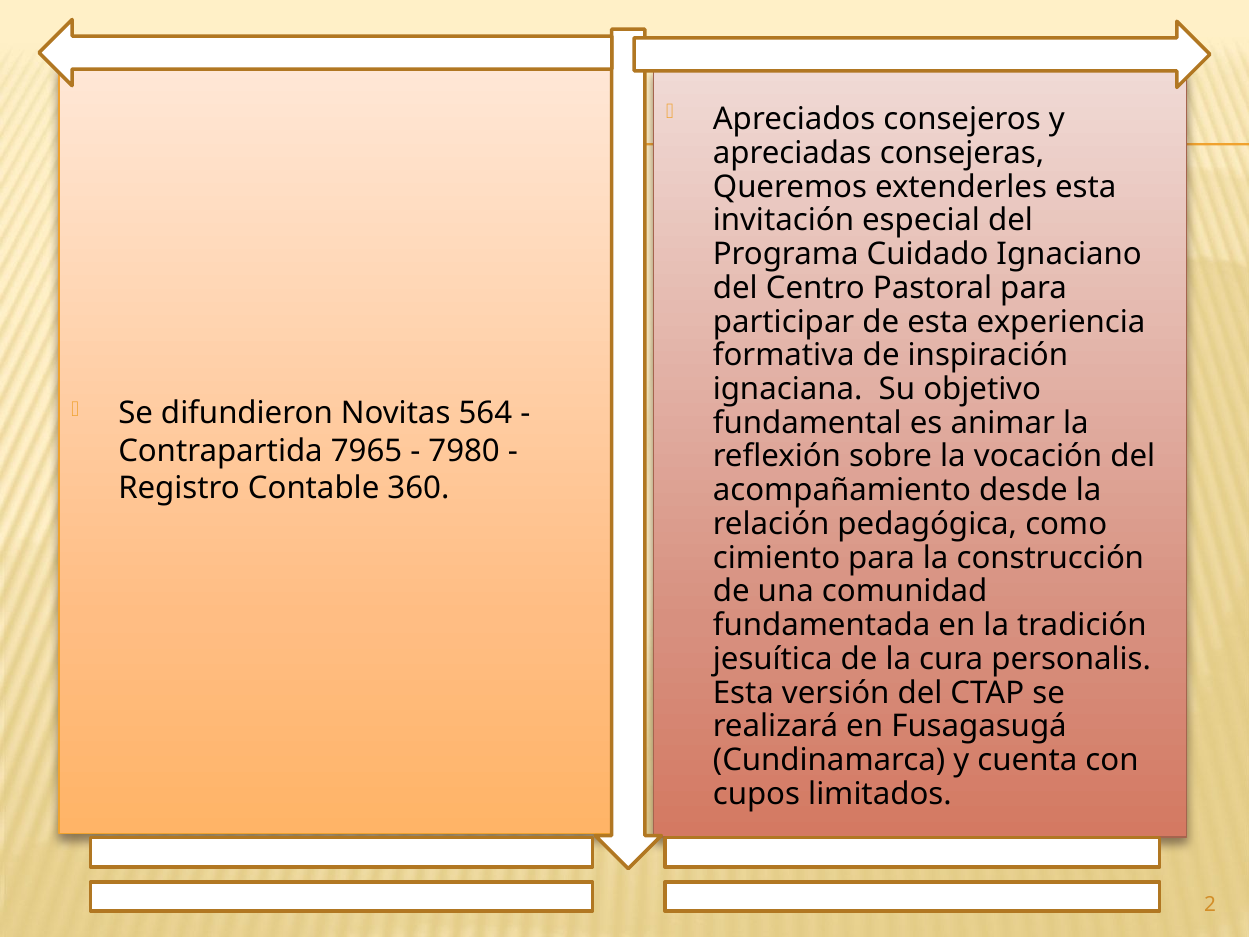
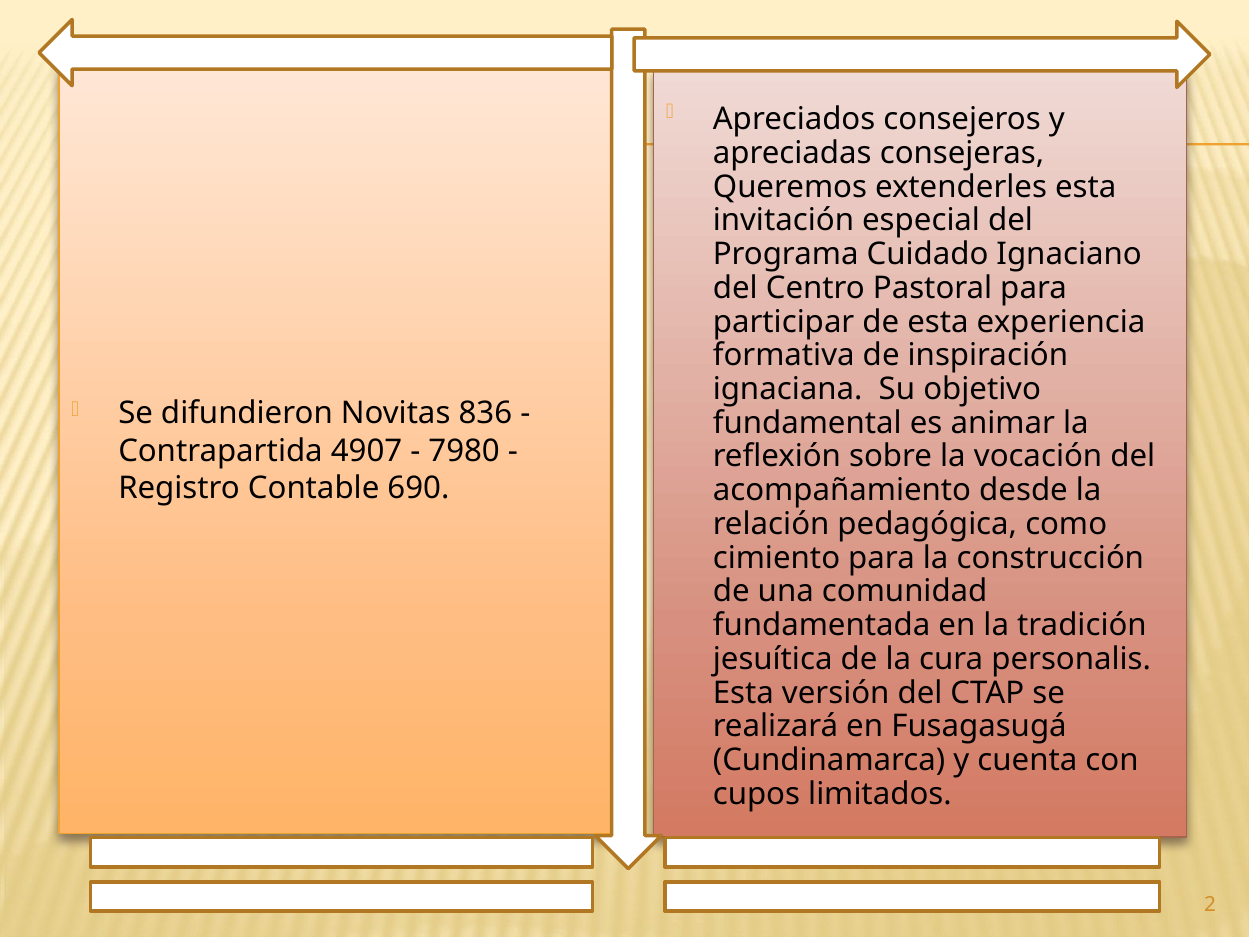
564: 564 -> 836
7965: 7965 -> 4907
360: 360 -> 690
